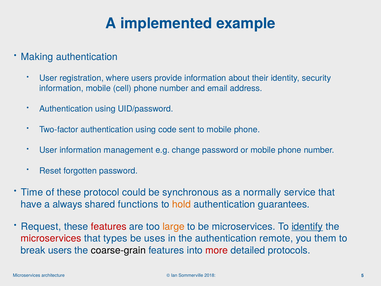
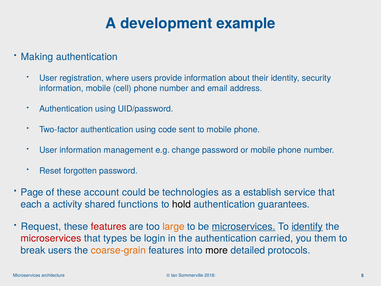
implemented: implemented -> development
Time: Time -> Page
protocol: protocol -> account
synchronous: synchronous -> technologies
normally: normally -> establish
have: have -> each
always: always -> activity
hold colour: orange -> black
microservices at (244, 226) underline: none -> present
uses: uses -> login
remote: remote -> carried
coarse-grain colour: black -> orange
more colour: red -> black
